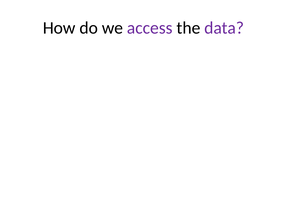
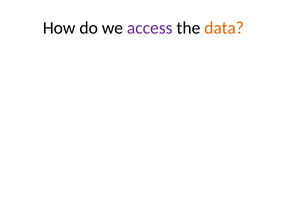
data colour: purple -> orange
